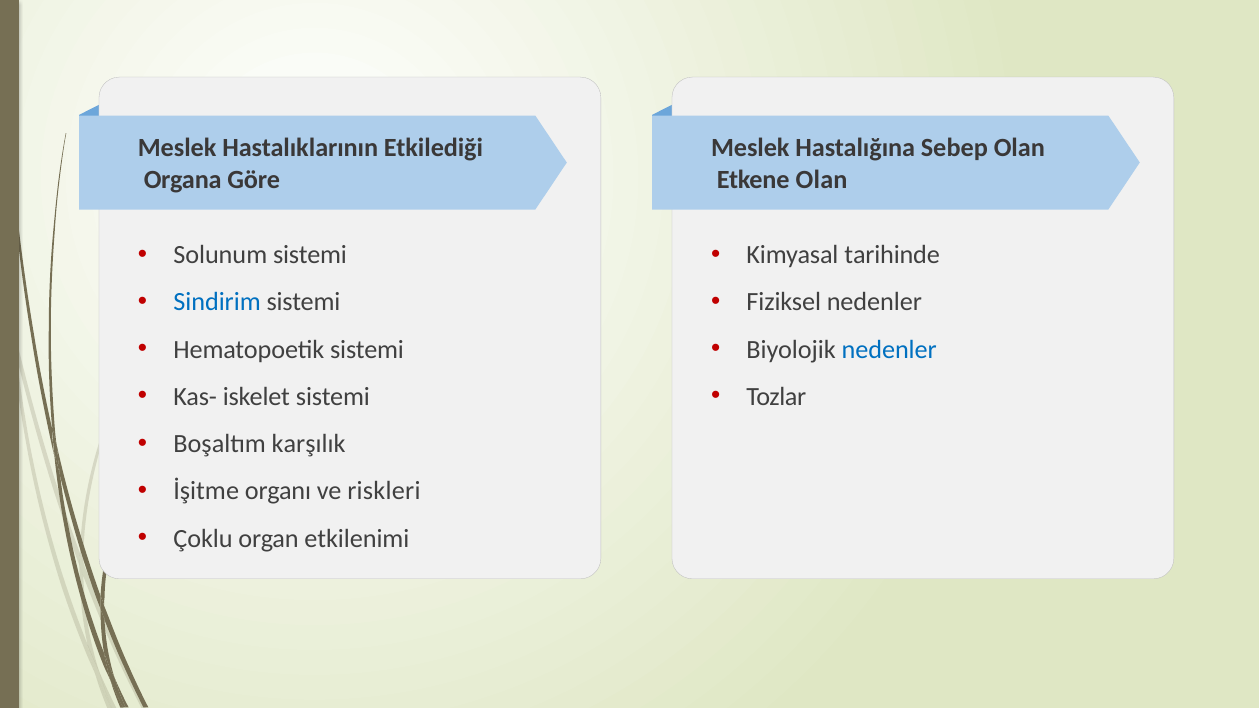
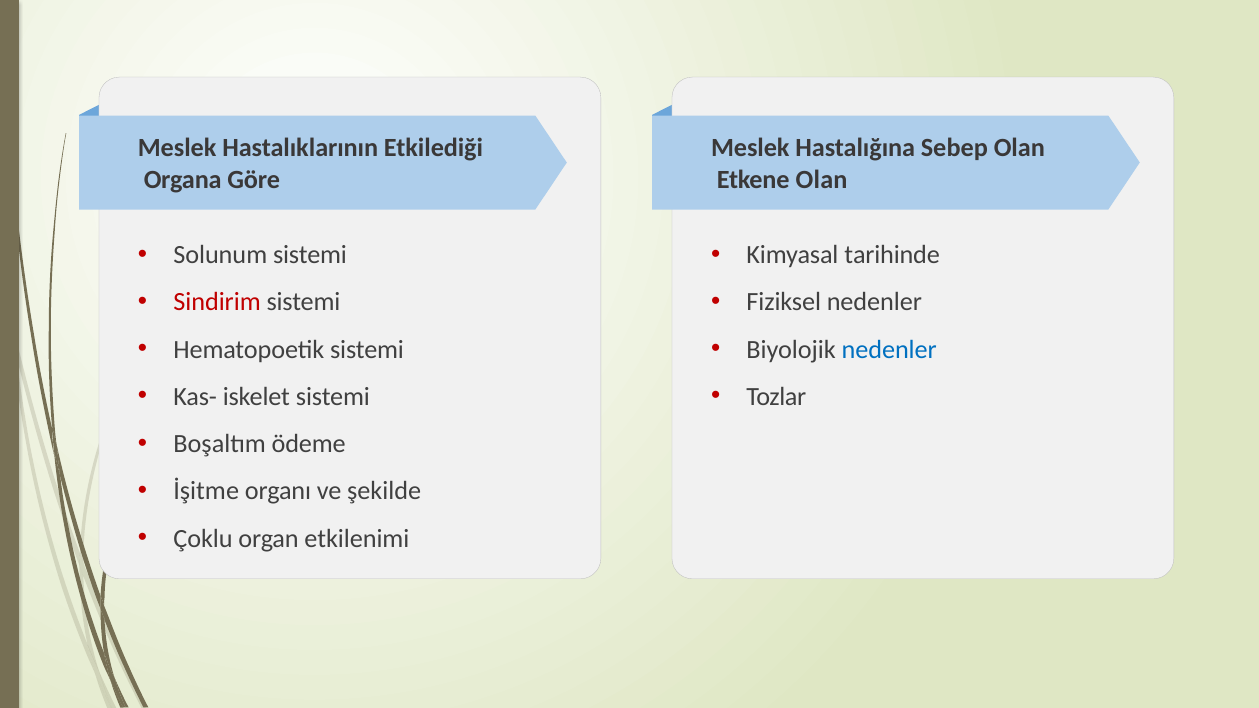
Sindirim colour: blue -> red
karşılık: karşılık -> ödeme
riskleri: riskleri -> şekilde
